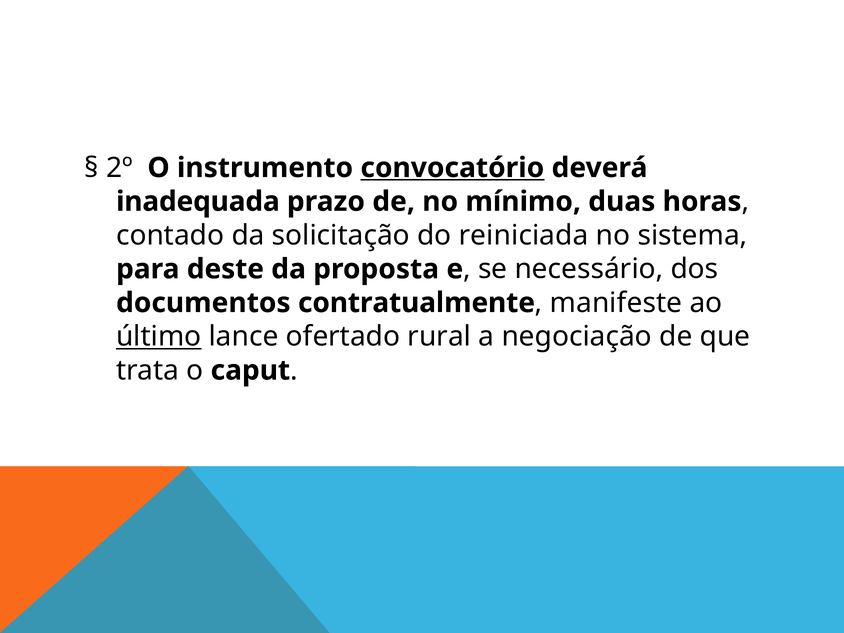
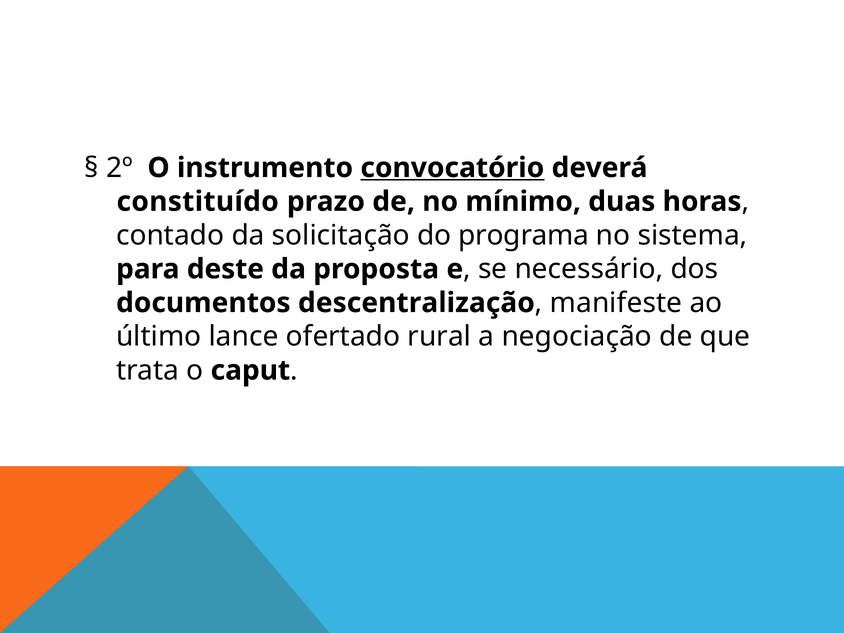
inadequada: inadequada -> constituído
reiniciada: reiniciada -> programa
contratualmente: contratualmente -> descentralização
último underline: present -> none
